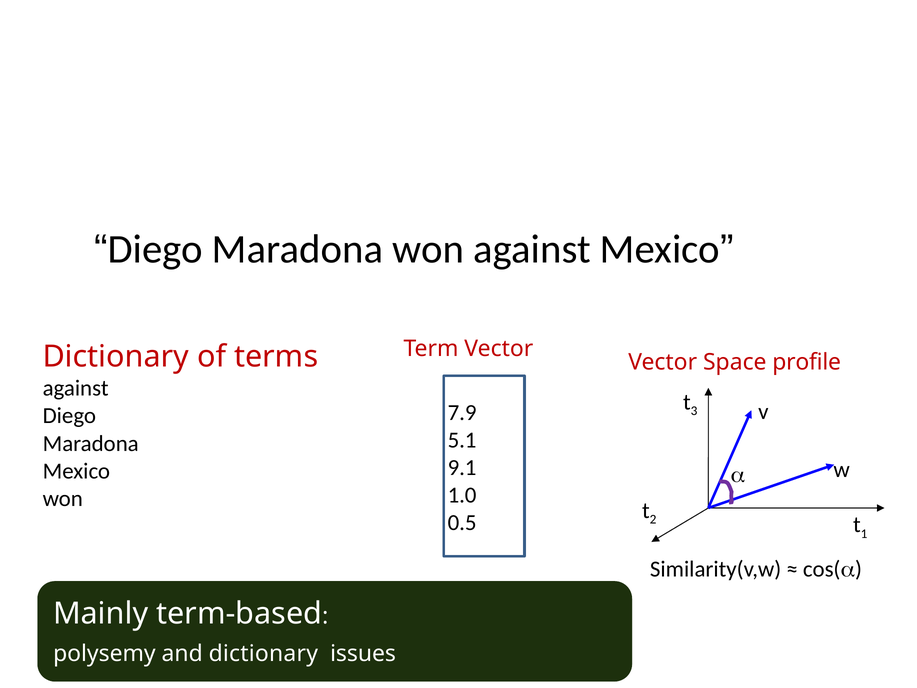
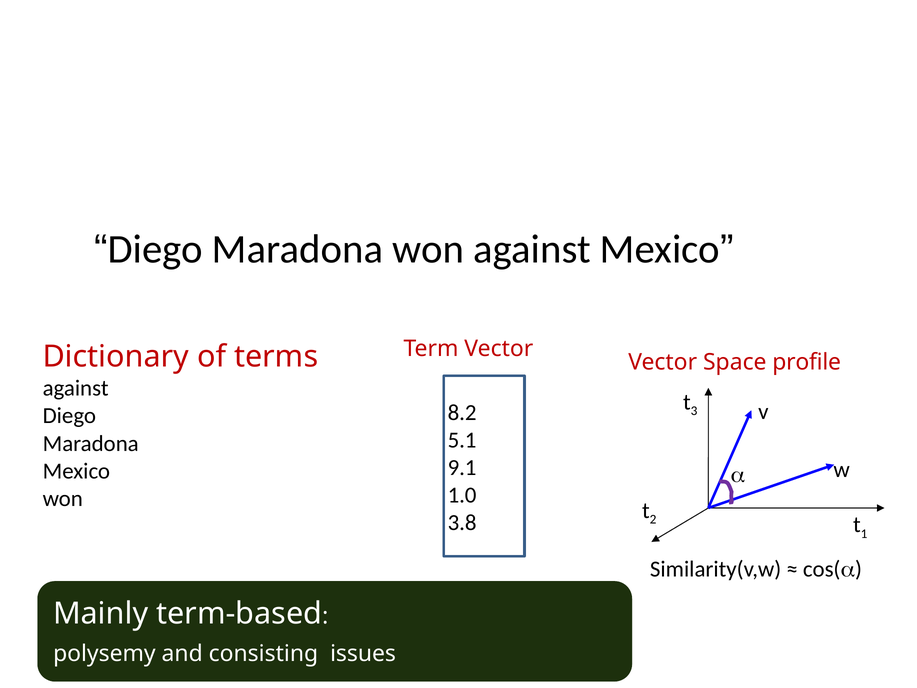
7.9: 7.9 -> 8.2
0.5: 0.5 -> 3.8
and dictionary: dictionary -> consisting
